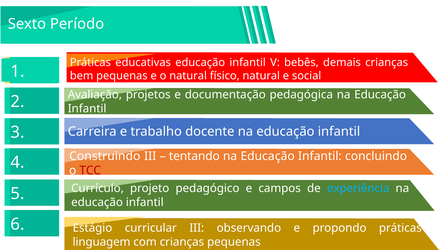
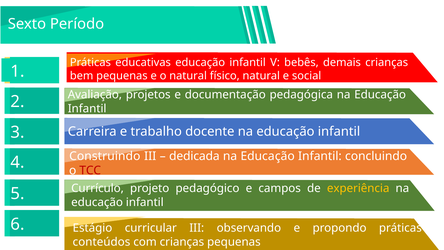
tentando: tentando -> dedicada
experiência colour: light blue -> yellow
linguagem: linguagem -> conteúdos
